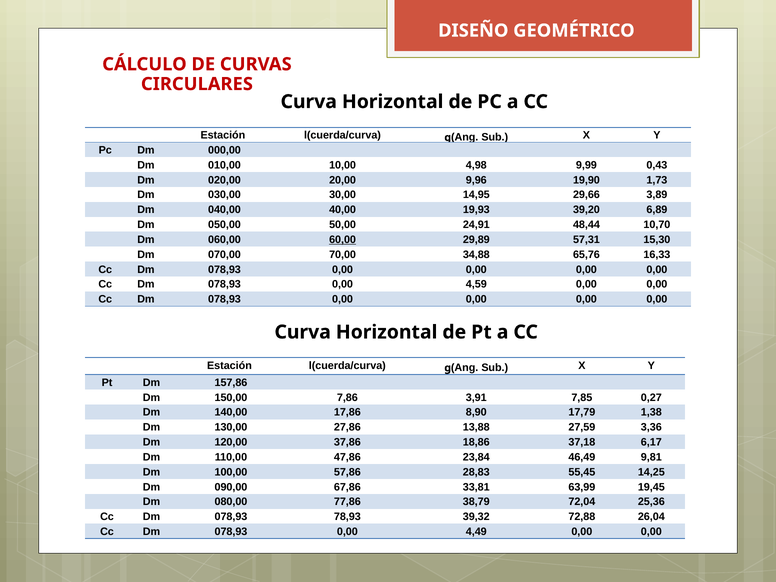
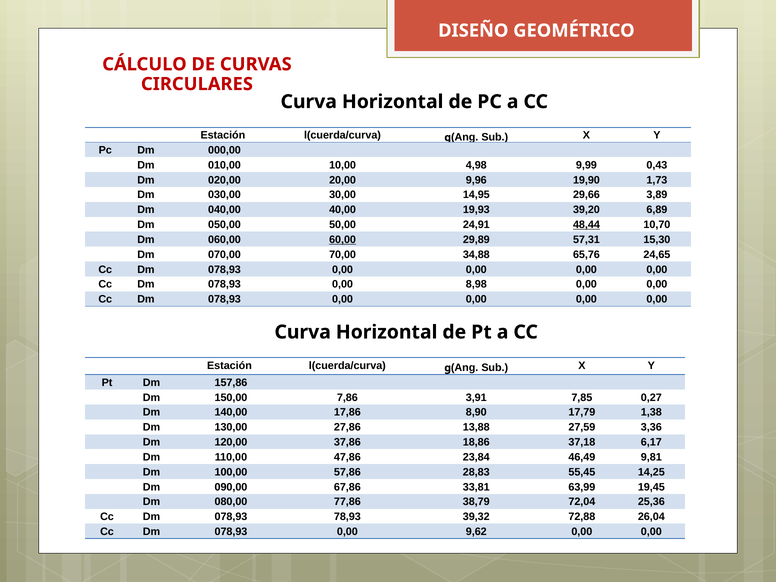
48,44 underline: none -> present
16,33: 16,33 -> 24,65
4,59: 4,59 -> 8,98
4,49: 4,49 -> 9,62
